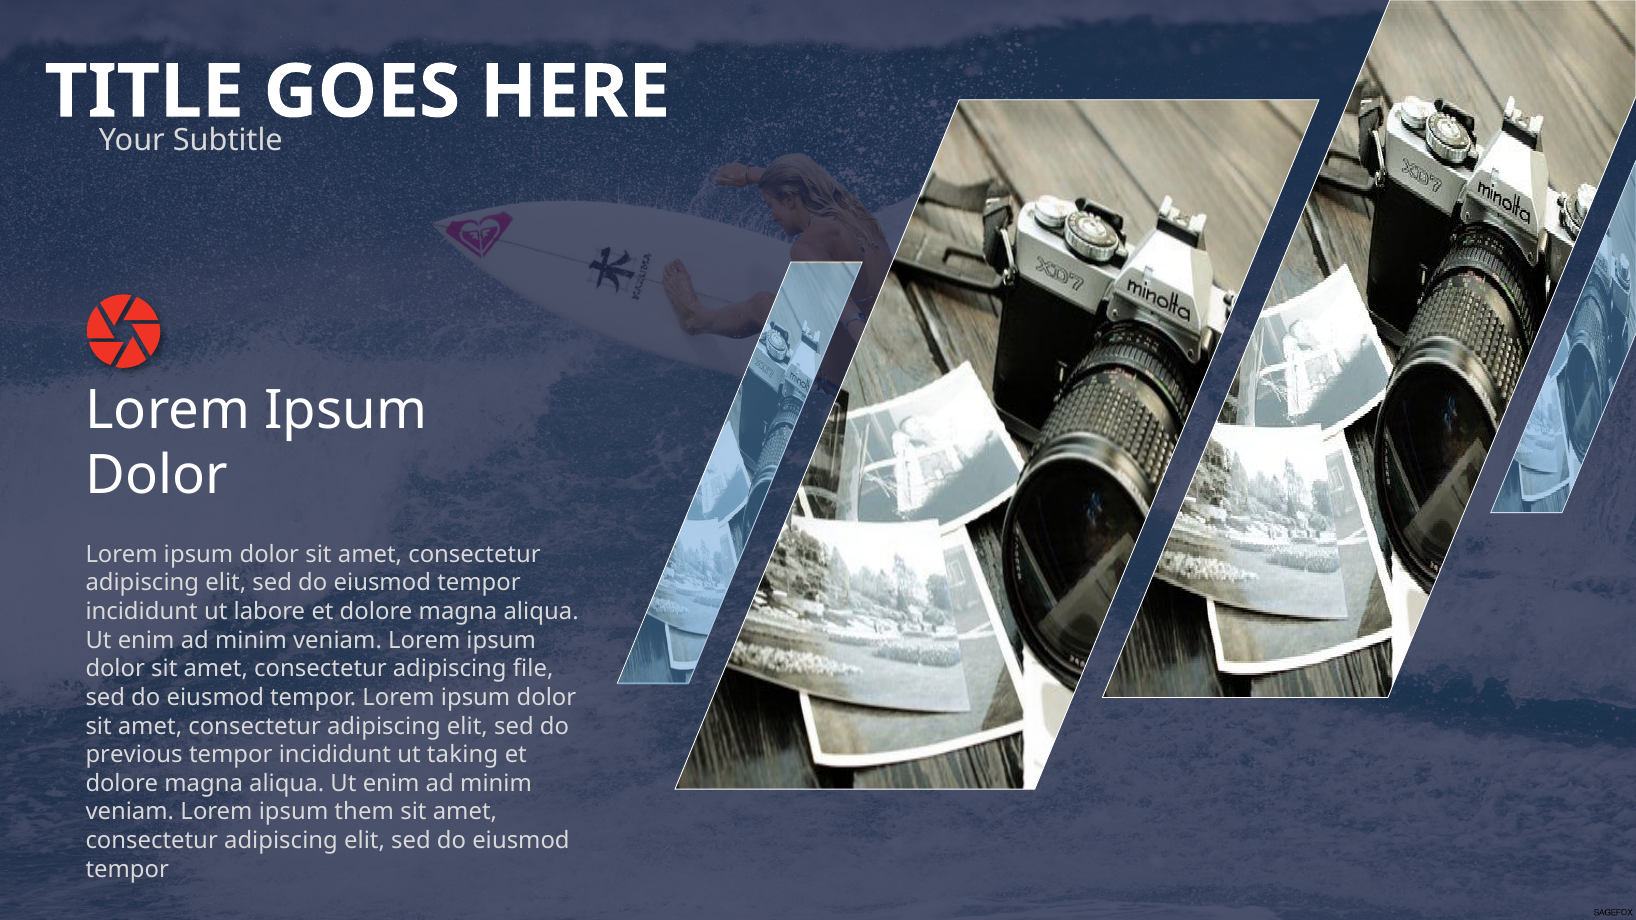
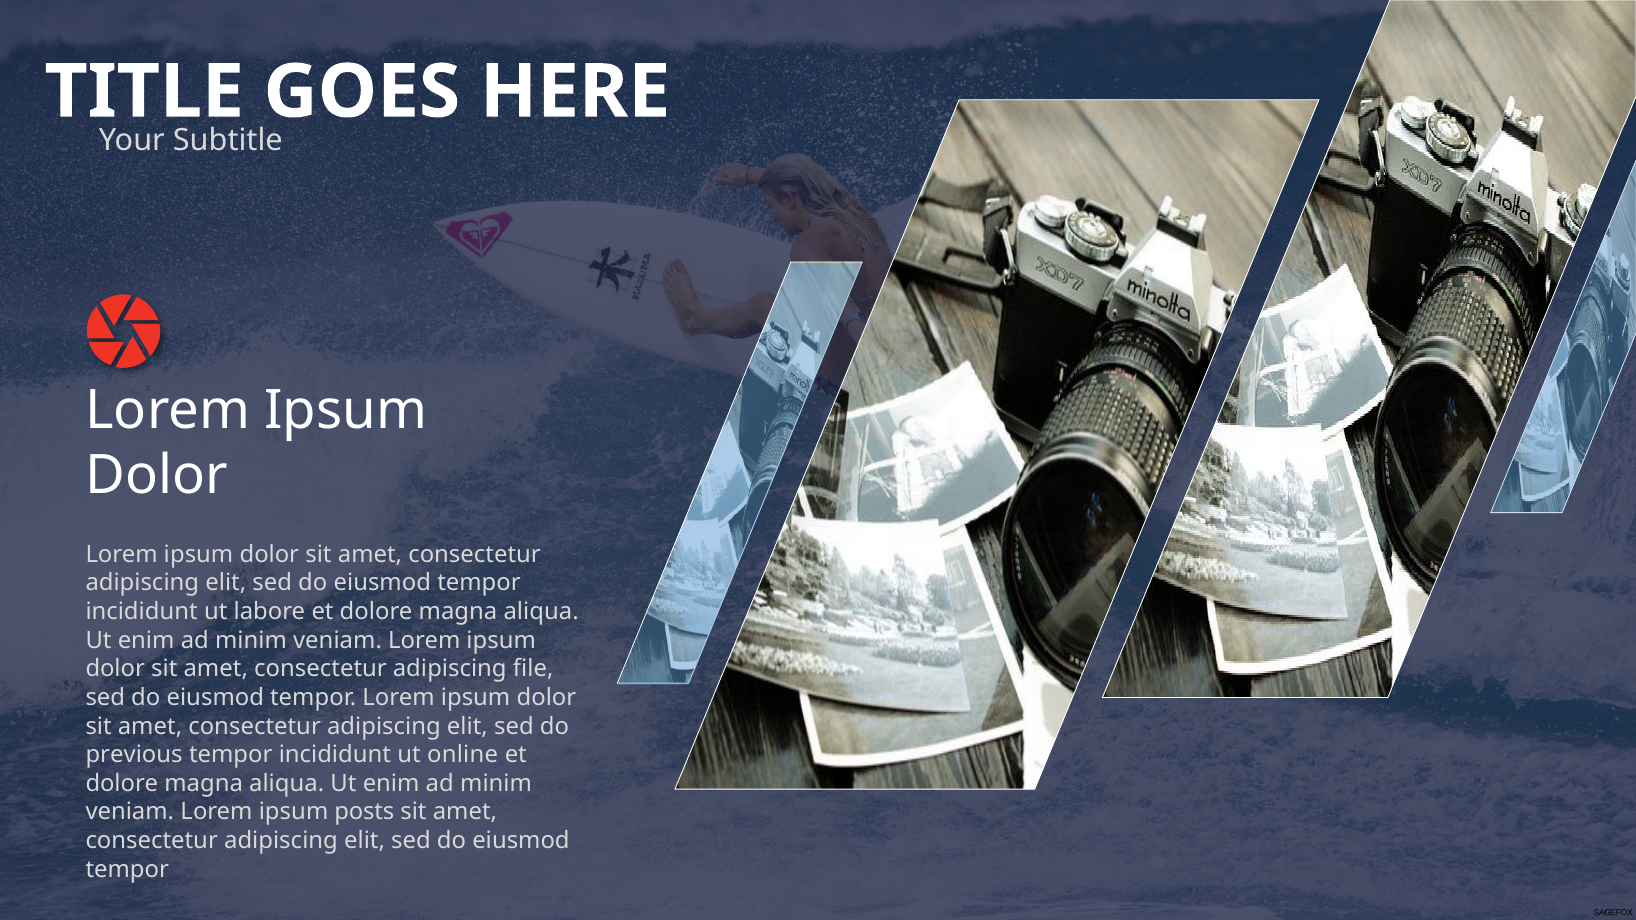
taking: taking -> online
them: them -> posts
